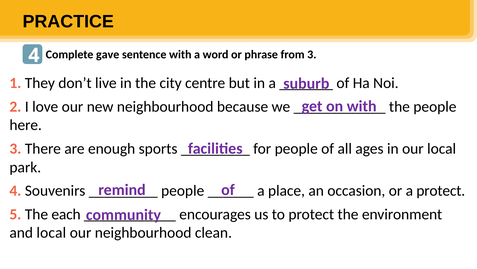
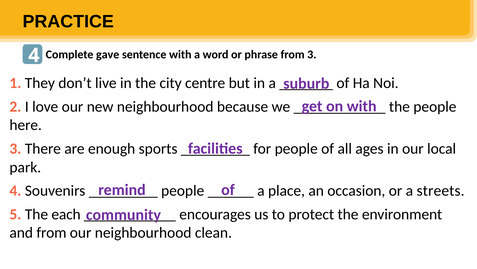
a protect: protect -> streets
and local: local -> from
